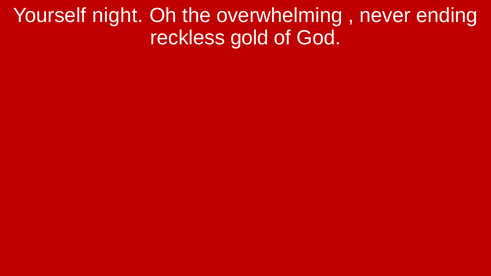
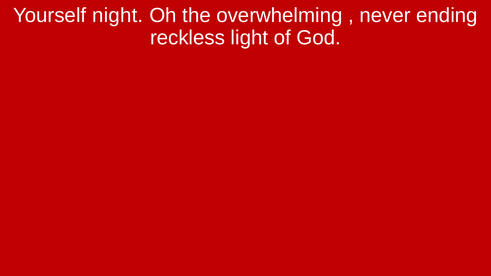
gold: gold -> light
